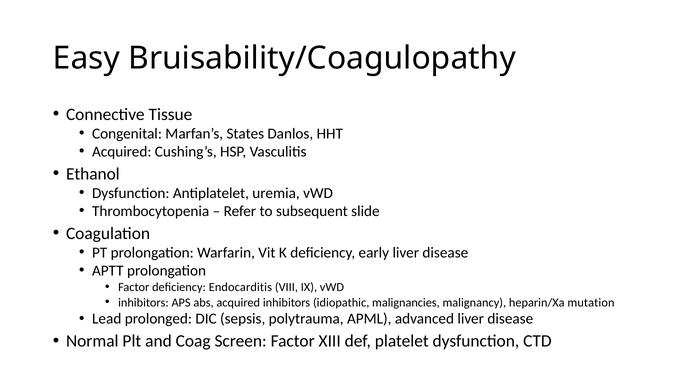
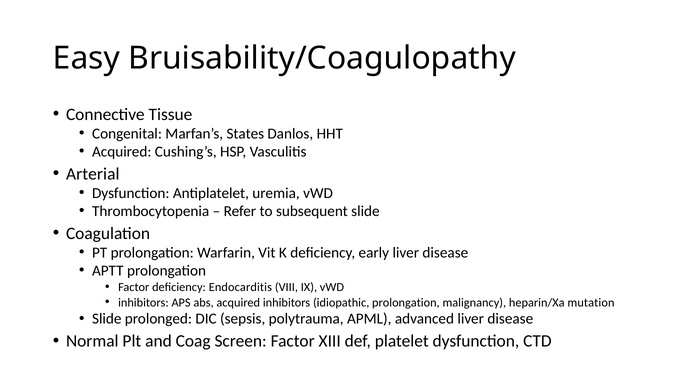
Ethanol: Ethanol -> Arterial
idiopathic malignancies: malignancies -> prolongation
Lead at (107, 319): Lead -> Slide
